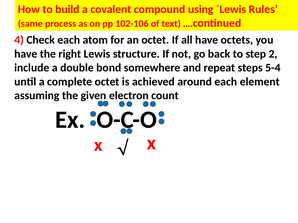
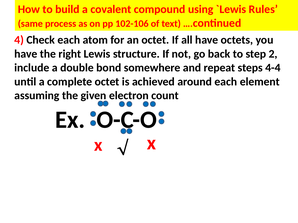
5-4: 5-4 -> 4-4
